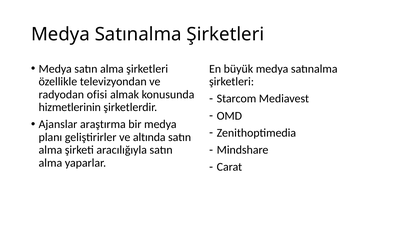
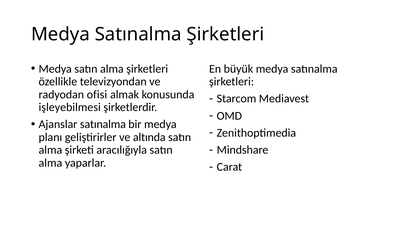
hizmetlerinin: hizmetlerinin -> işleyebilmesi
Ajanslar araştırma: araştırma -> satınalma
